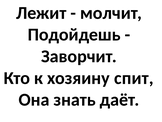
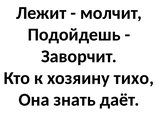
спит: спит -> тихо
